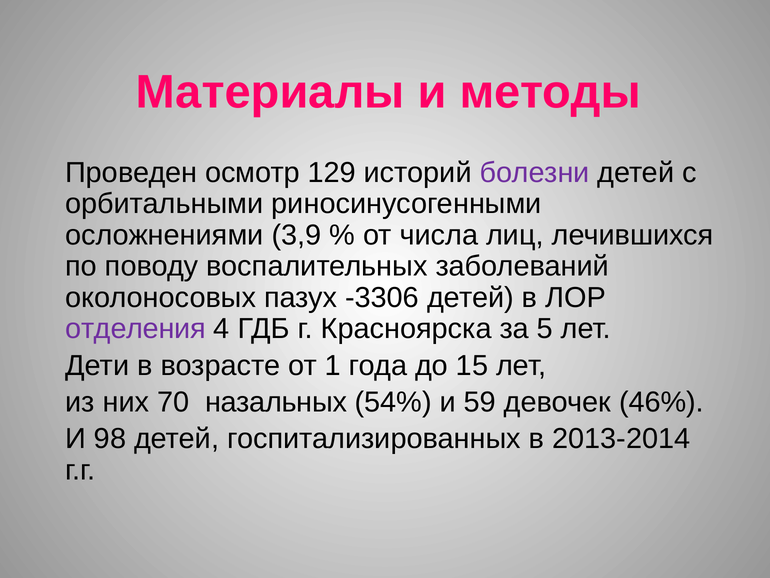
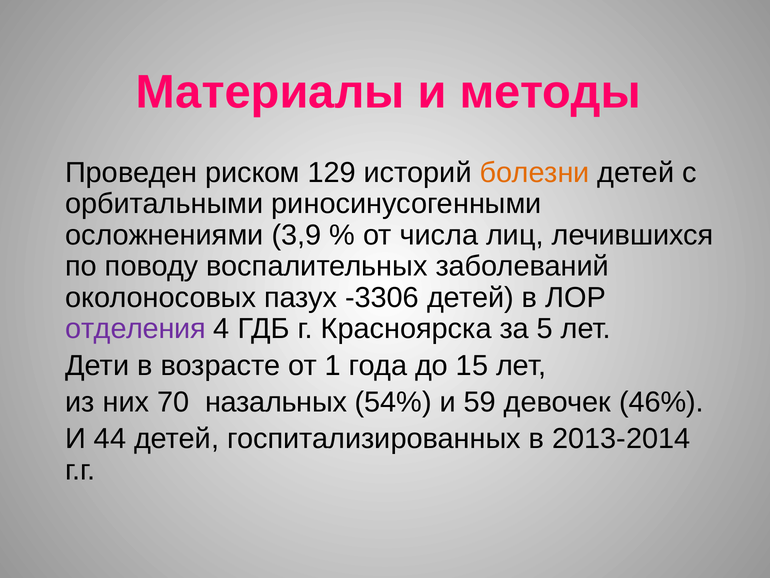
осмотр: осмотр -> риском
болезни colour: purple -> orange
98: 98 -> 44
